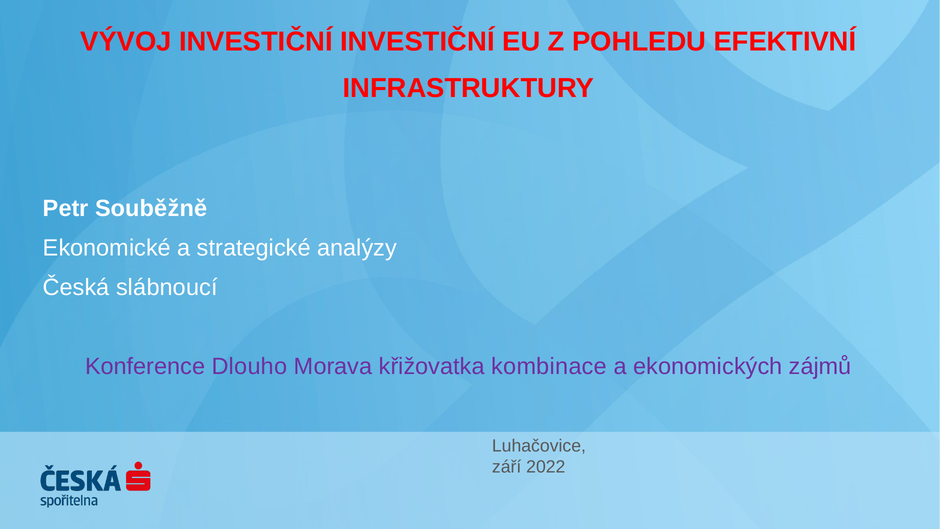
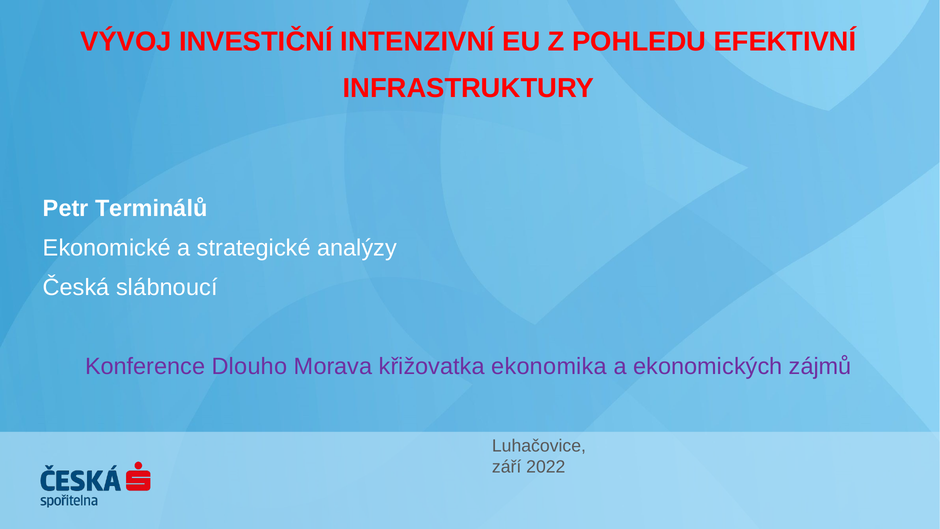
INVESTIČNÍ INVESTIČNÍ: INVESTIČNÍ -> INTENZIVNÍ
Souběžně: Souběžně -> Terminálů
kombinace: kombinace -> ekonomika
